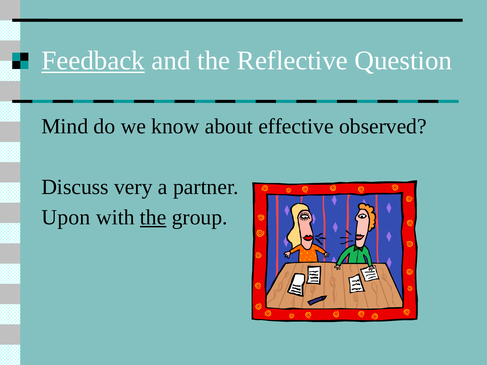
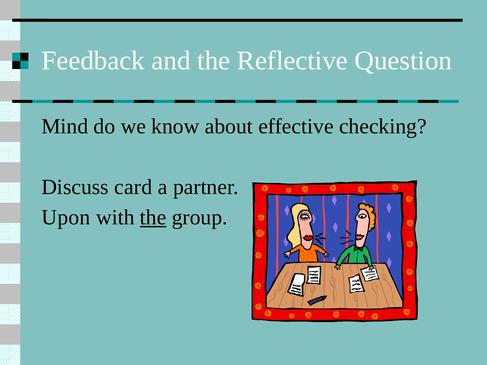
Feedback underline: present -> none
observed: observed -> checking
very: very -> card
